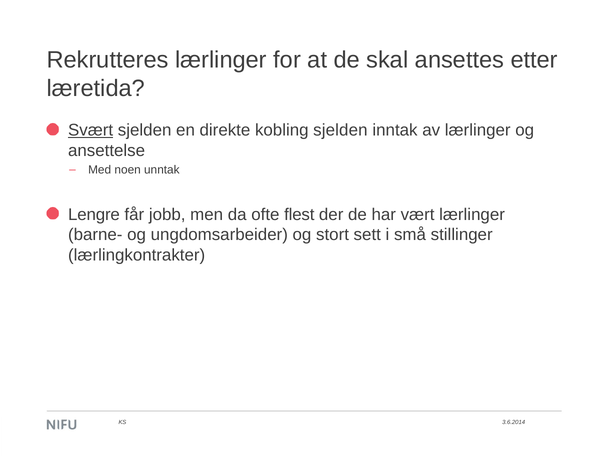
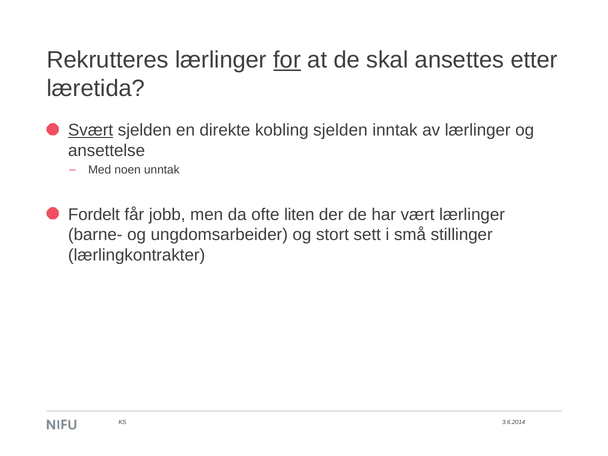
for underline: none -> present
Lengre: Lengre -> Fordelt
flest: flest -> liten
